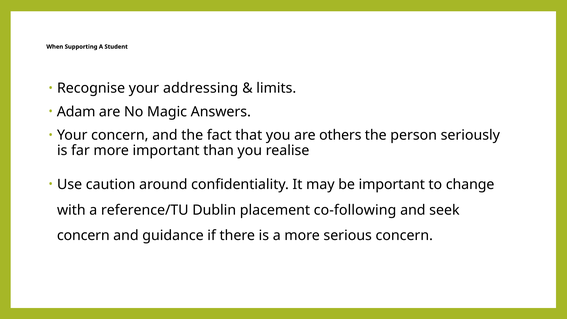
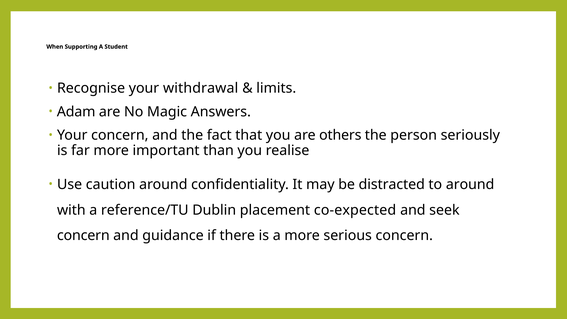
addressing: addressing -> withdrawal
be important: important -> distracted
to change: change -> around
co-following: co-following -> co-expected
